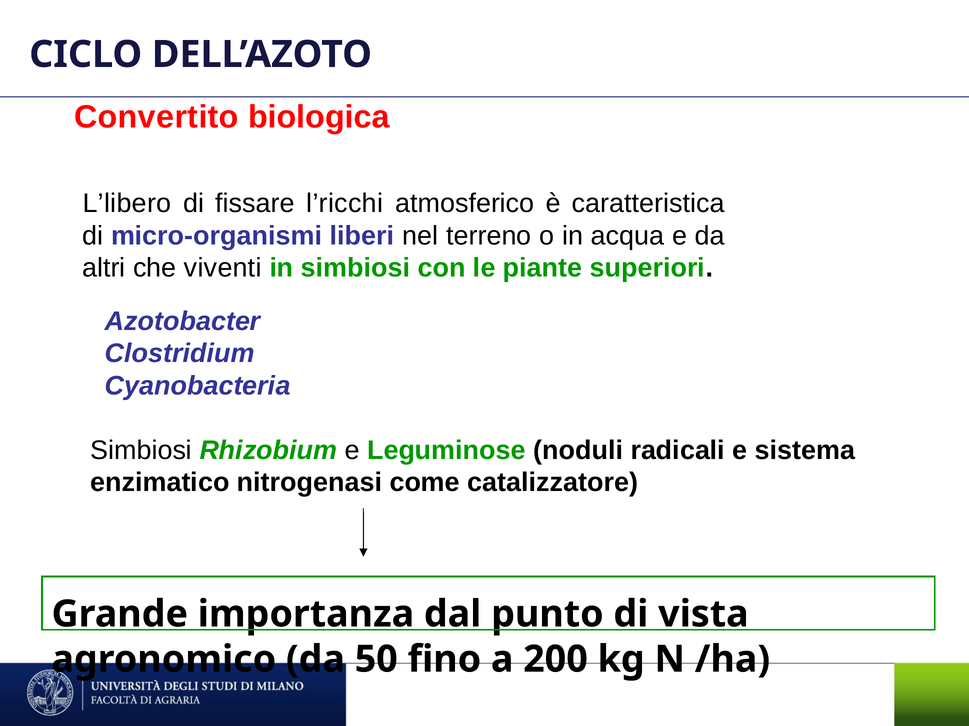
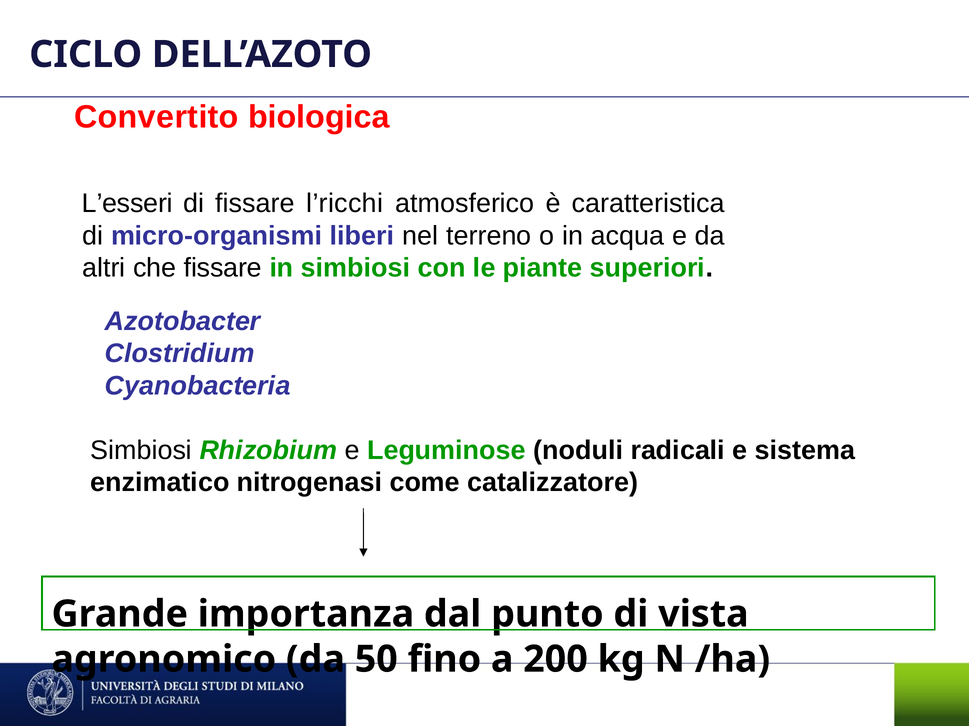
L’libero: L’libero -> L’esseri
che viventi: viventi -> fissare
